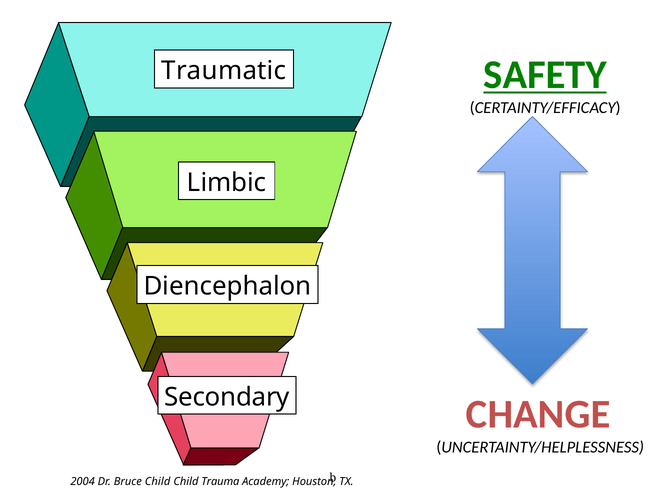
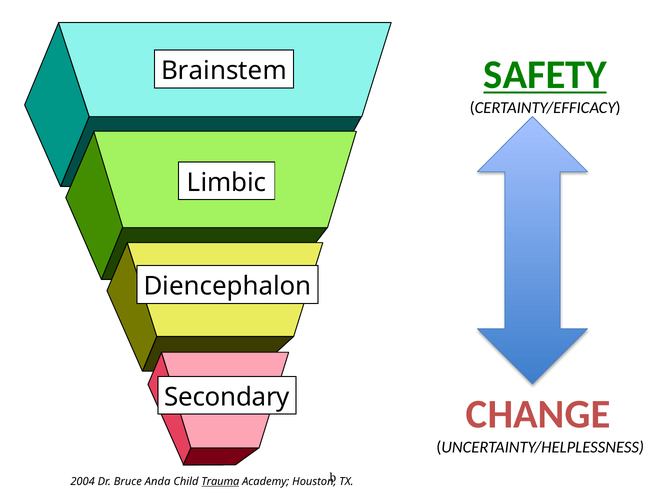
Traumatic: Traumatic -> Brainstem
Bruce Child: Child -> Anda
Trauma underline: none -> present
